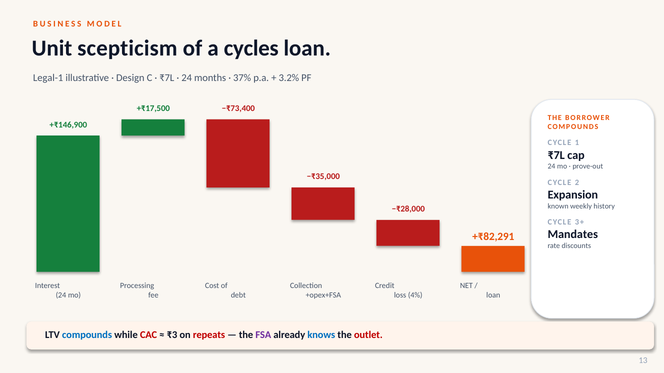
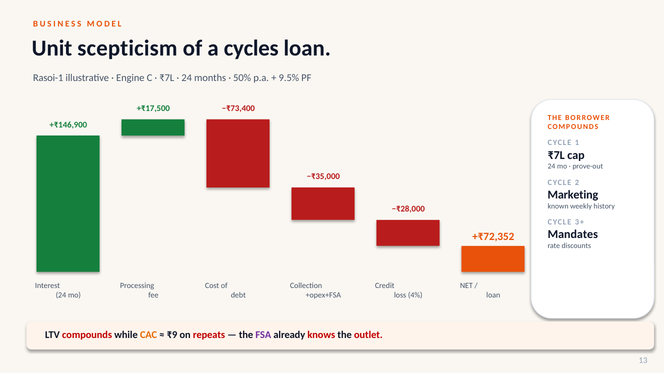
Legal-1: Legal-1 -> Rasoi-1
Design: Design -> Engine
37%: 37% -> 50%
3.2%: 3.2% -> 9.5%
Expansion: Expansion -> Marketing
+₹82,291: +₹82,291 -> +₹72,352
compounds at (87, 336) colour: blue -> red
CAC colour: red -> orange
₹3: ₹3 -> ₹9
knows colour: blue -> red
